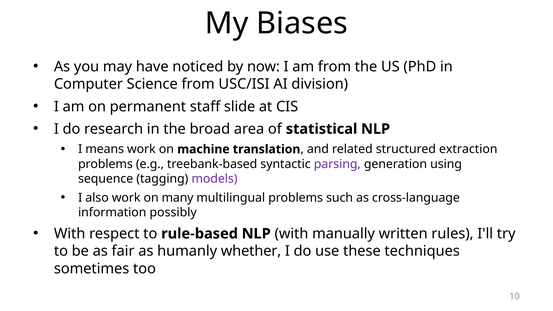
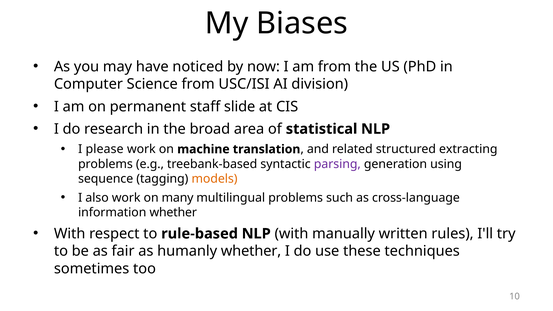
means: means -> please
extraction: extraction -> extracting
models colour: purple -> orange
information possibly: possibly -> whether
